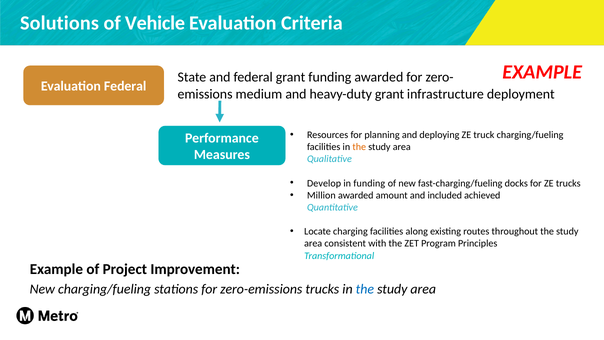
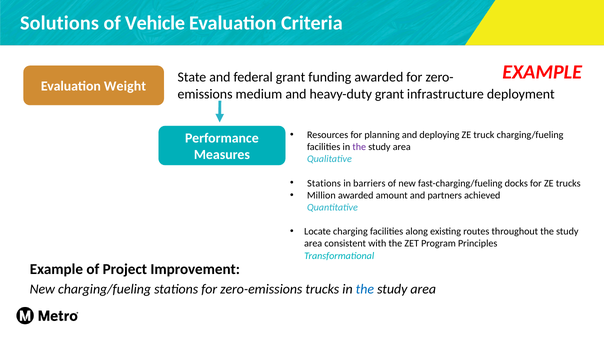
Evaluation Federal: Federal -> Weight
the at (359, 147) colour: orange -> purple
Develop at (324, 183): Develop -> Stations
in funding: funding -> barriers
included: included -> partners
